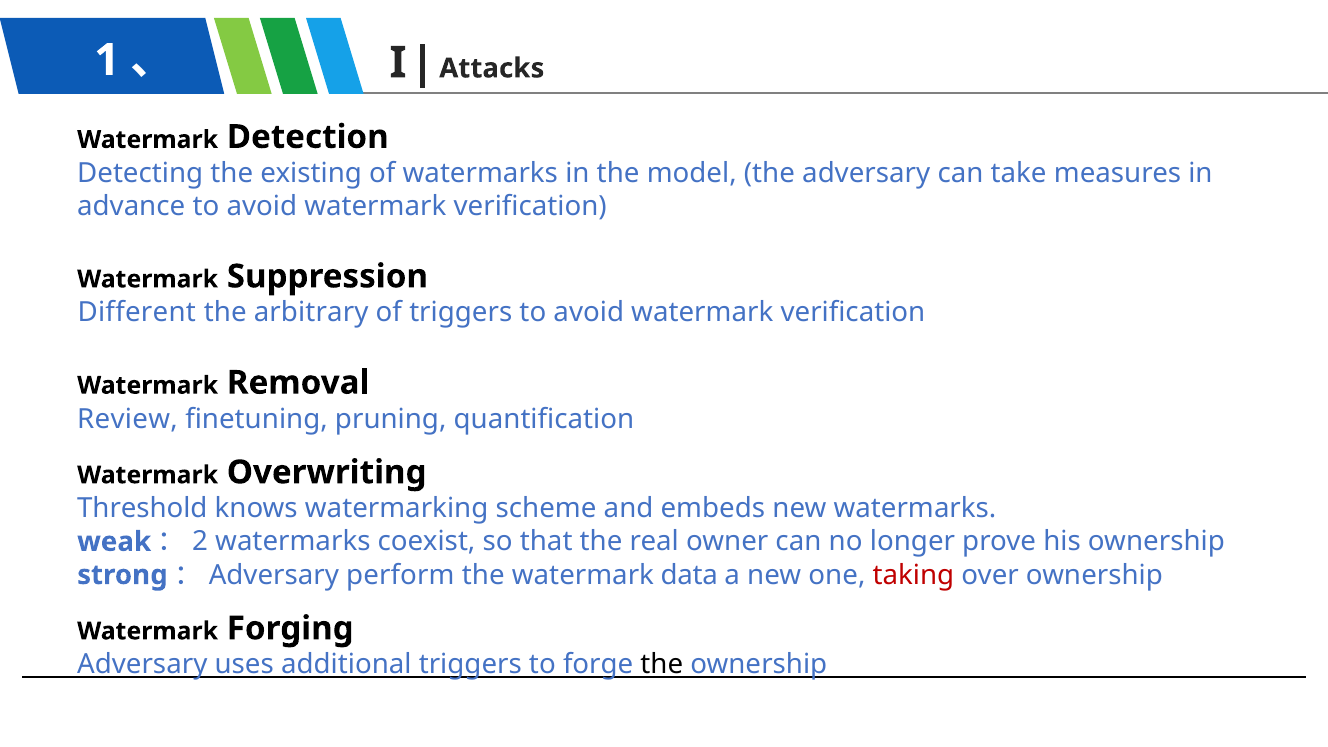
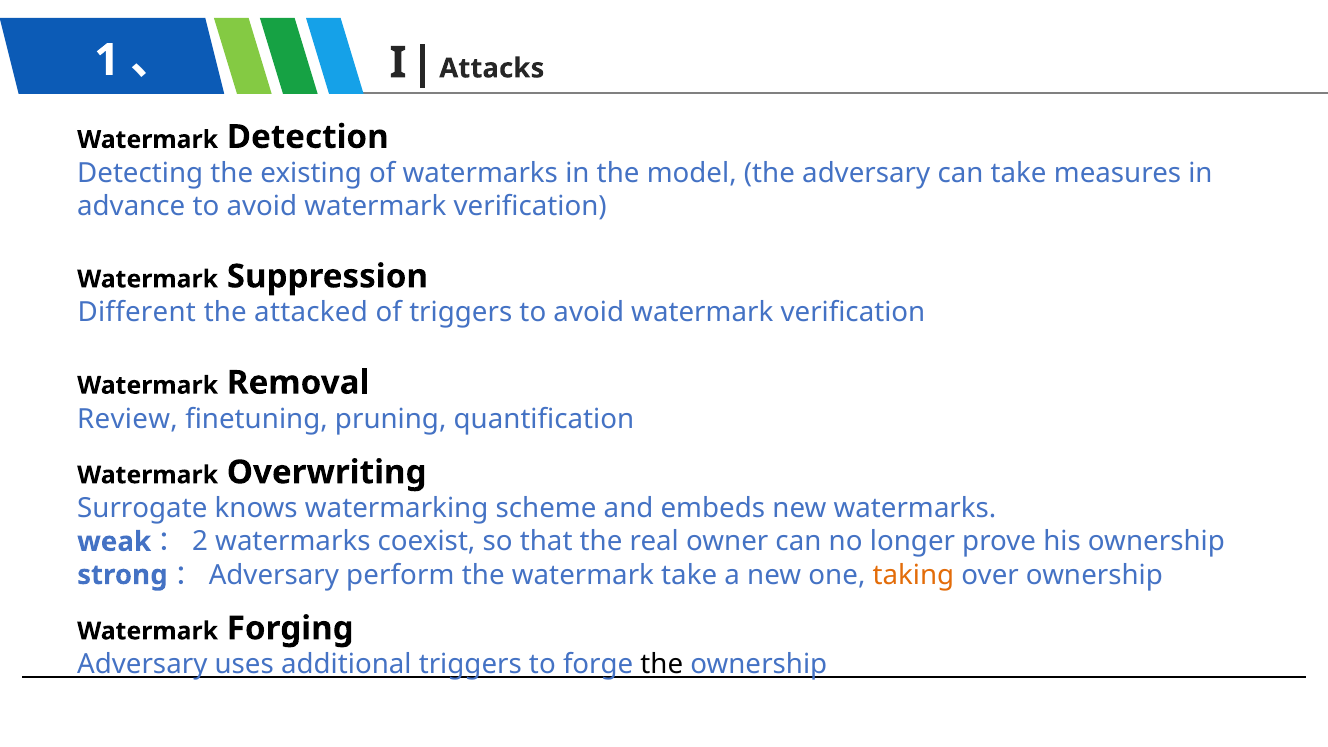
arbitrary: arbitrary -> attacked
Threshold: Threshold -> Surrogate
watermark data: data -> take
taking colour: red -> orange
